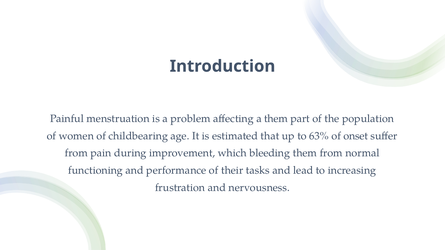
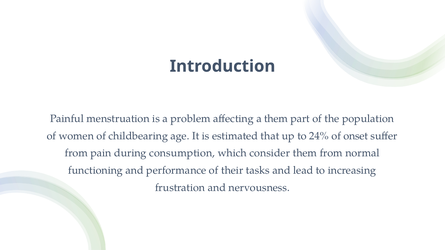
63%: 63% -> 24%
improvement: improvement -> consumption
bleeding: bleeding -> consider
